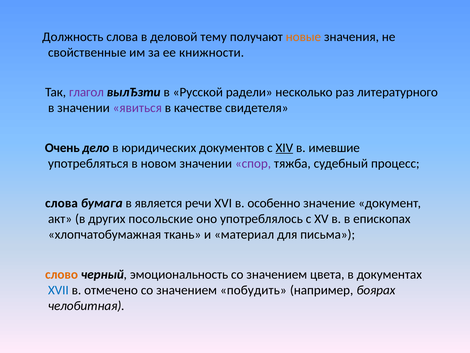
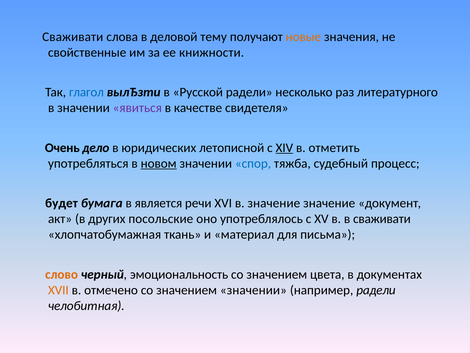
Должность at (73, 37): Должность -> Сваживати
глагол colour: purple -> blue
документов: документов -> летописной
имевшие: имевшие -> отметить
новом underline: none -> present
спор colour: purple -> blue
слова at (61, 203): слова -> будет
в особенно: особенно -> значение
в епископах: епископах -> сваживати
XVII colour: blue -> orange
значением побудить: побудить -> значении
например боярах: боярах -> радели
